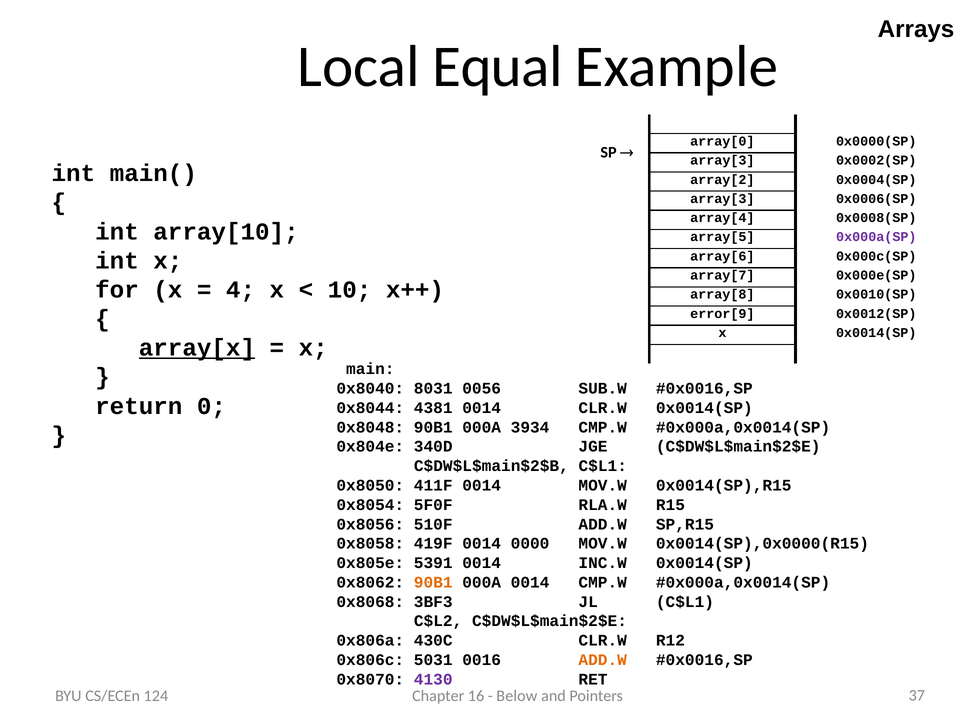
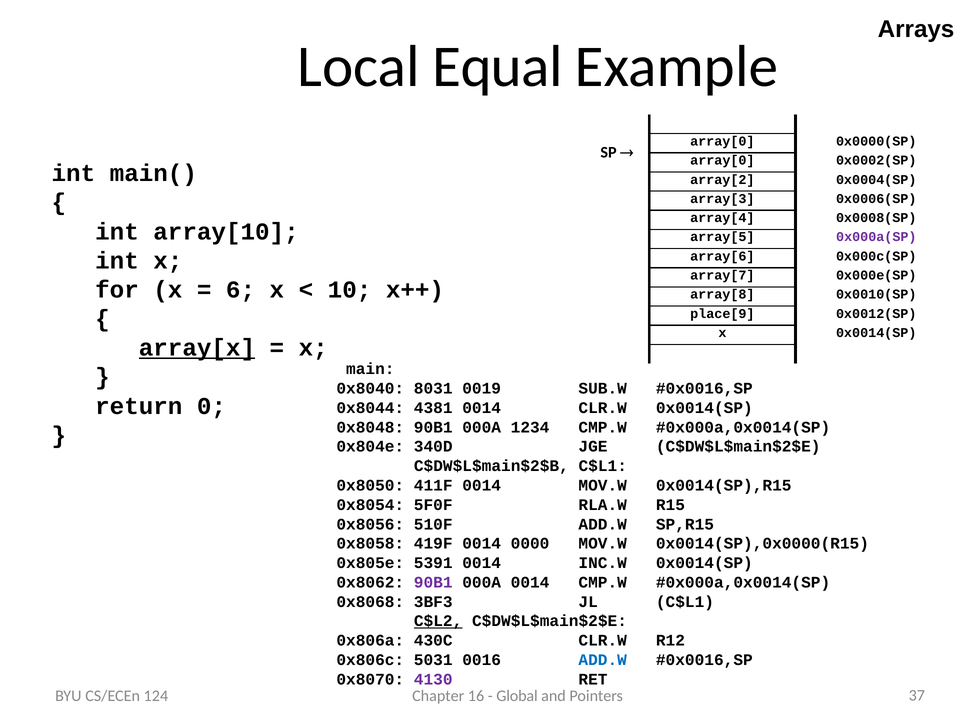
array[3 at (722, 160): array[3 -> array[0
4: 4 -> 6
error[9: error[9 -> place[9
0056: 0056 -> 0019
3934: 3934 -> 1234
90B1 at (433, 582) colour: orange -> purple
C$L2 underline: none -> present
ADD.W at (603, 660) colour: orange -> blue
Below: Below -> Global
